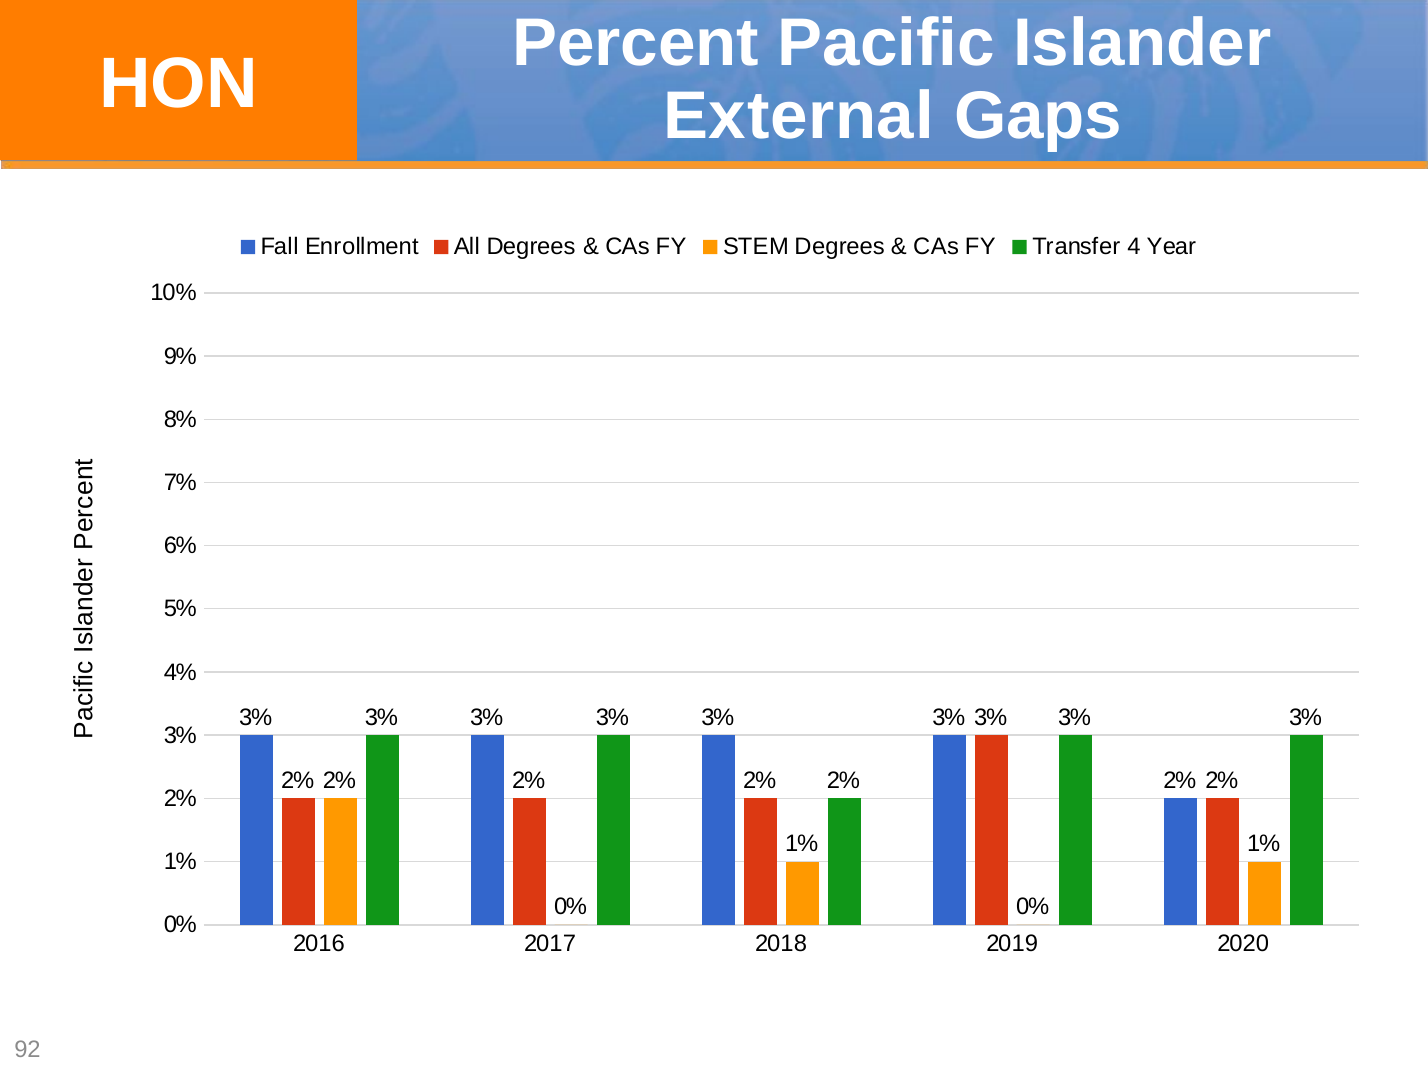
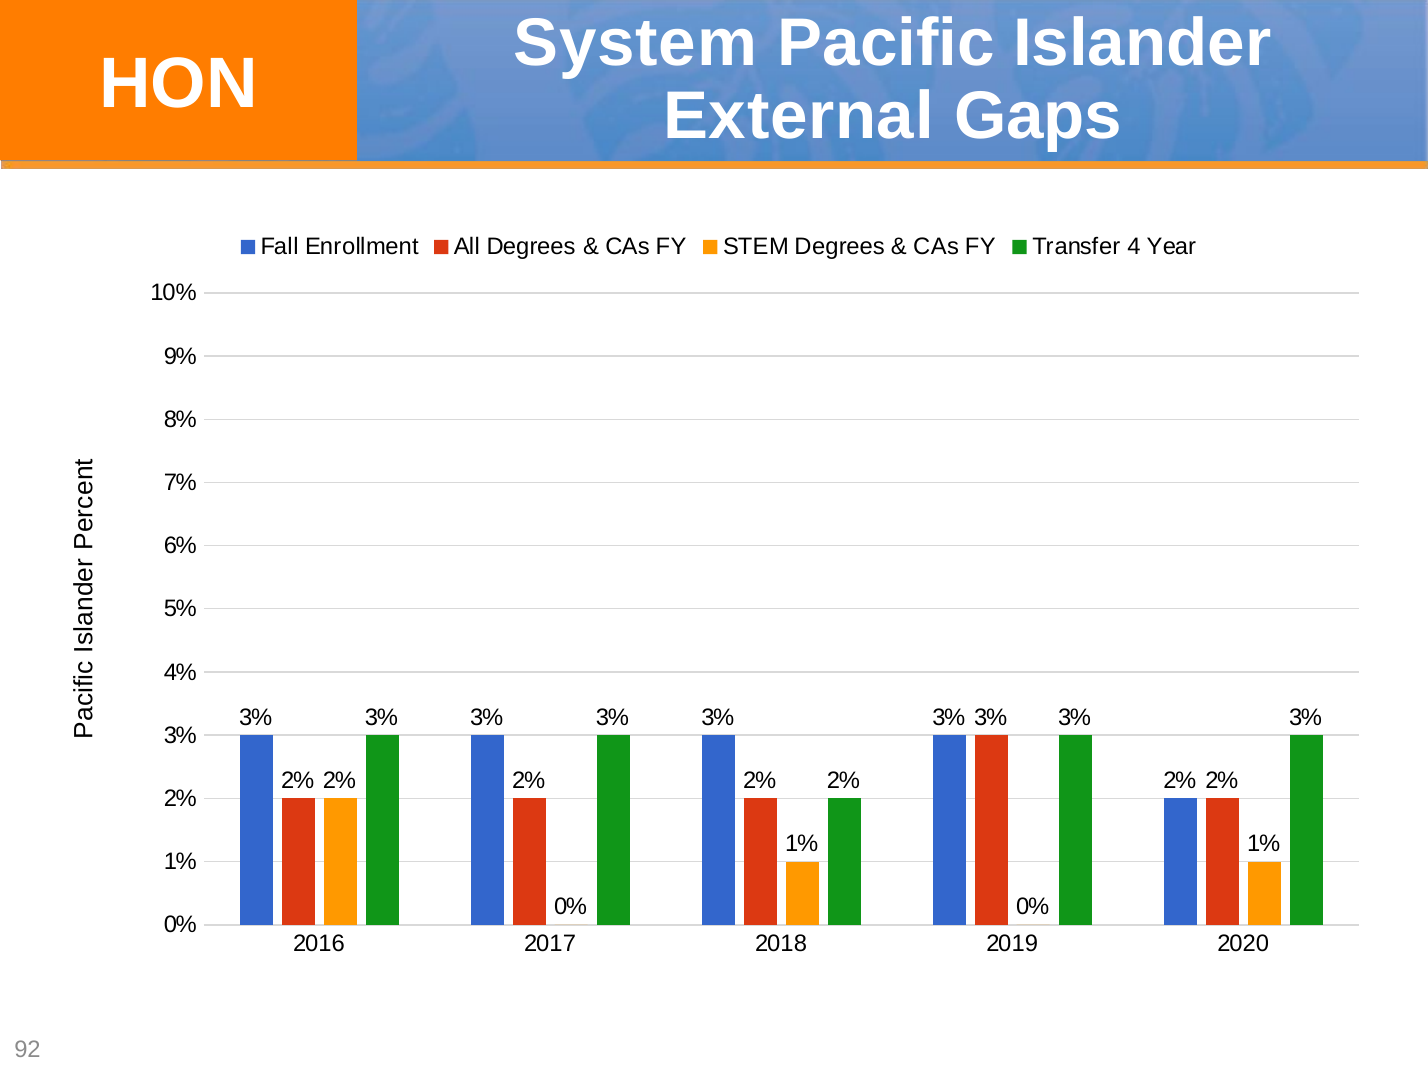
Percent: Percent -> System
